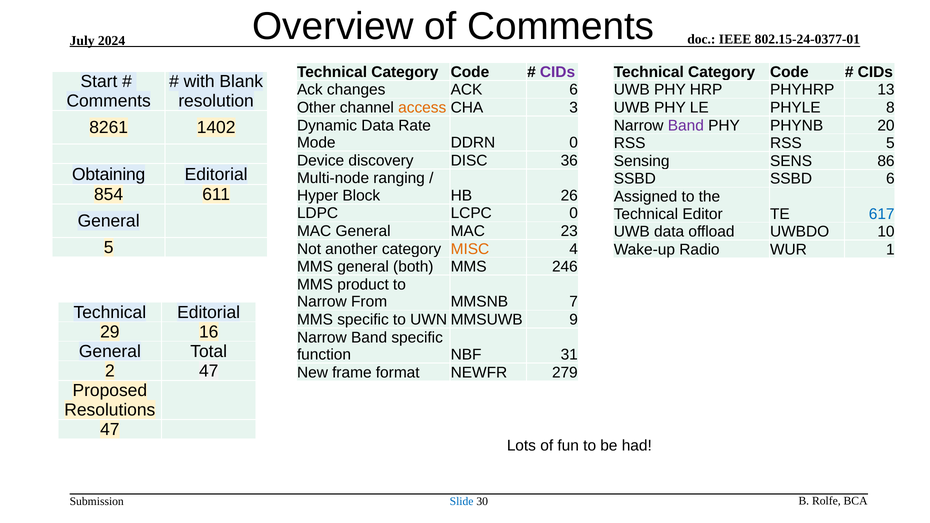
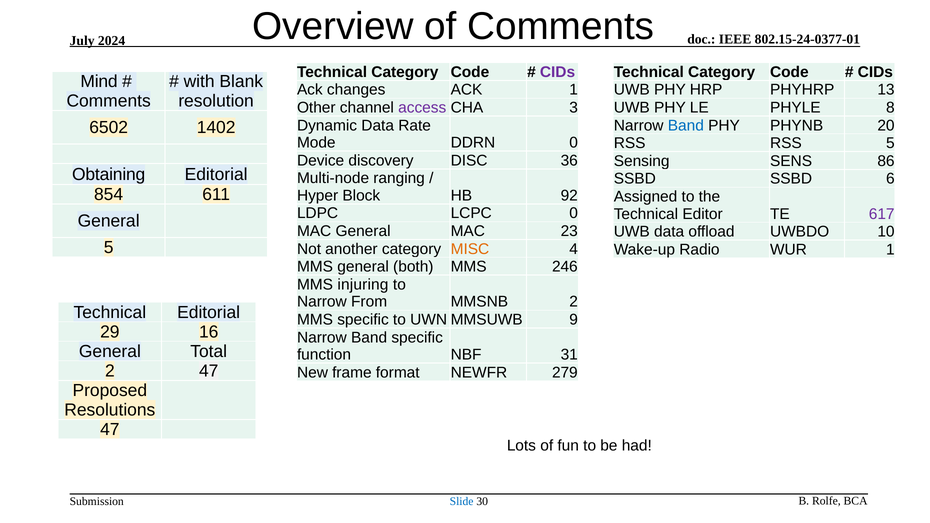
Start: Start -> Mind
ACK 6: 6 -> 1
access colour: orange -> purple
Band at (686, 125) colour: purple -> blue
8261: 8261 -> 6502
26: 26 -> 92
617 colour: blue -> purple
product: product -> injuring
MMSNB 7: 7 -> 2
